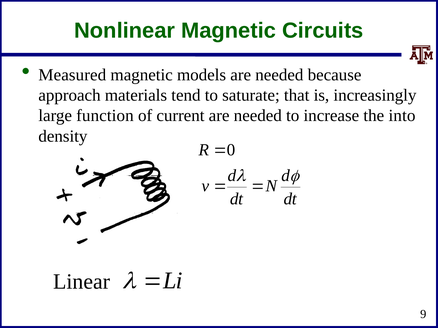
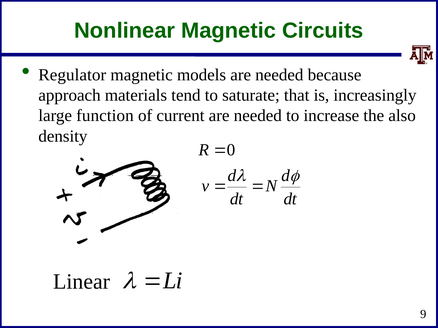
Measured: Measured -> Regulator
into: into -> also
